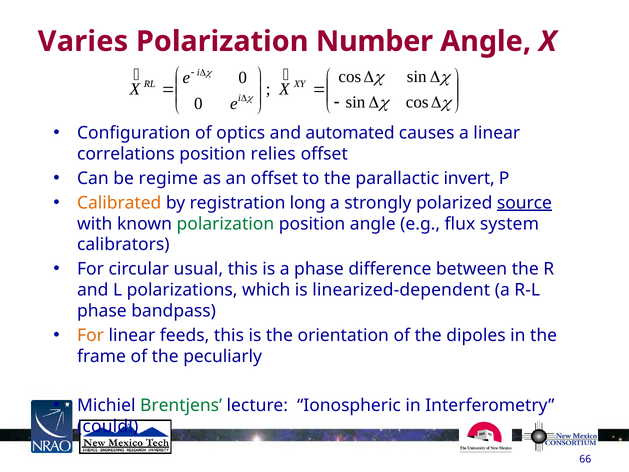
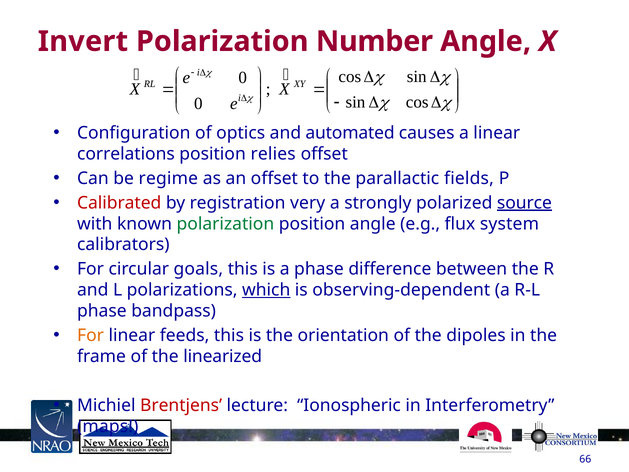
Varies: Varies -> Invert
invert: invert -> fields
Calibrated colour: orange -> red
long: long -> very
usual: usual -> goals
which underline: none -> present
linearized-dependent: linearized-dependent -> observing-dependent
peculiarly: peculiarly -> linearized
Brentjens colour: green -> red
could: could -> maps
